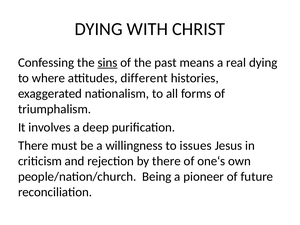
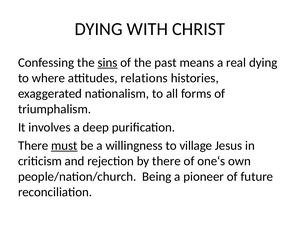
different: different -> relations
must underline: none -> present
issues: issues -> village
